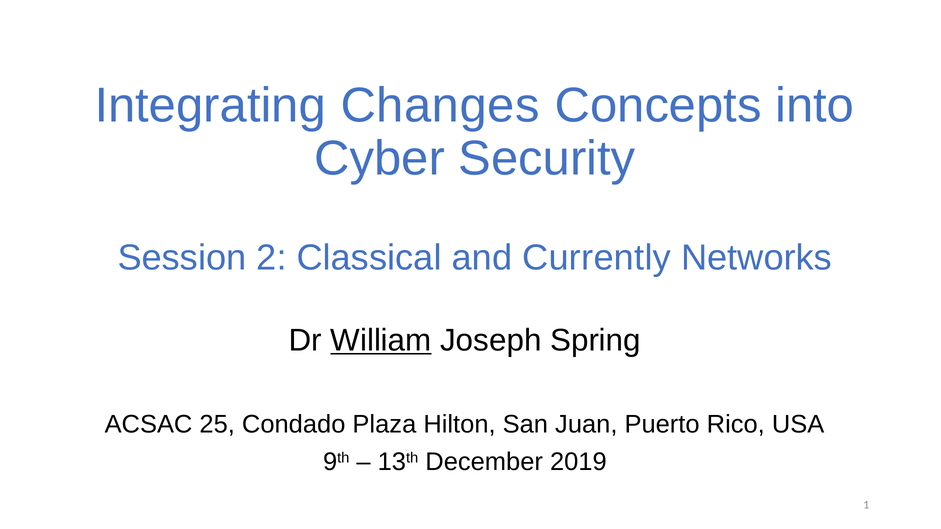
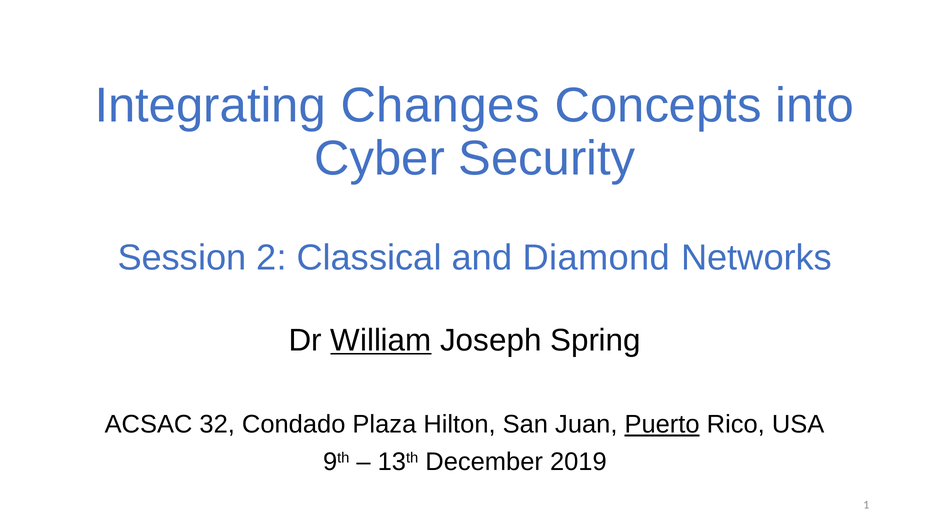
Currently: Currently -> Diamond
25: 25 -> 32
Puerto underline: none -> present
